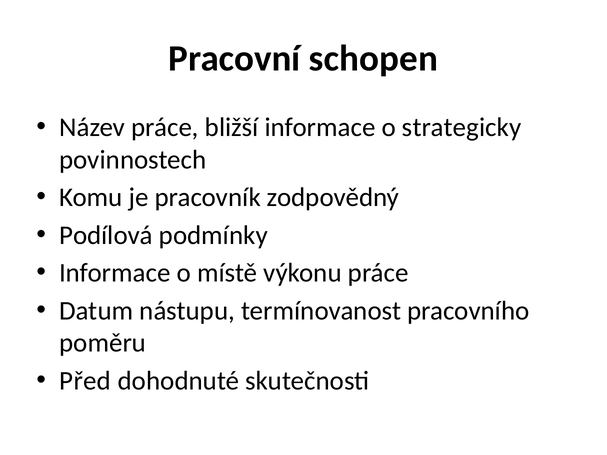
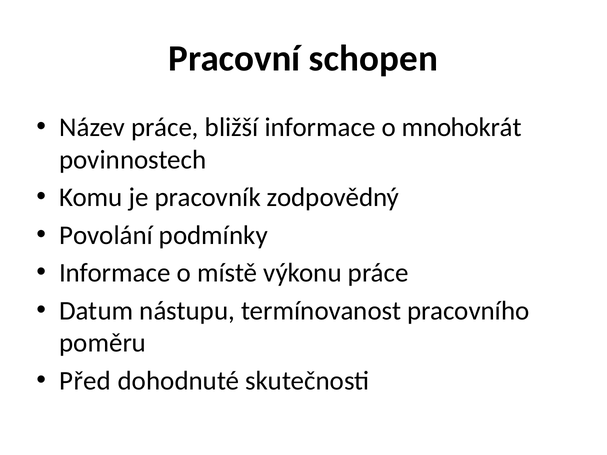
strategicky: strategicky -> mnohokrát
Podílová: Podílová -> Povolání
